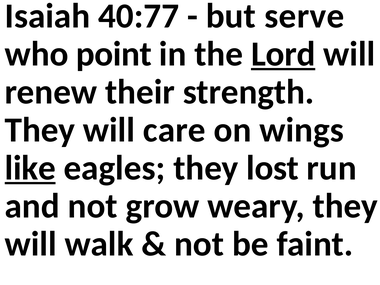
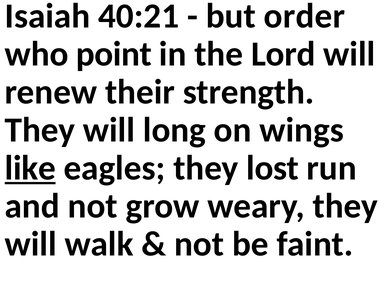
40:77: 40:77 -> 40:21
serve: serve -> order
Lord underline: present -> none
care: care -> long
